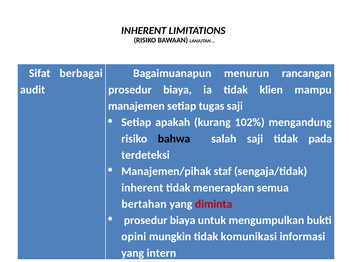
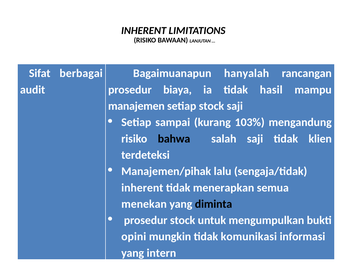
menurun: menurun -> hanyalah
klien: klien -> hasil
setiap tugas: tugas -> stock
apakah: apakah -> sampai
102%: 102% -> 103%
pada: pada -> klien
staf: staf -> lalu
bertahan: bertahan -> menekan
diminta colour: red -> black
biaya at (183, 220): biaya -> stock
